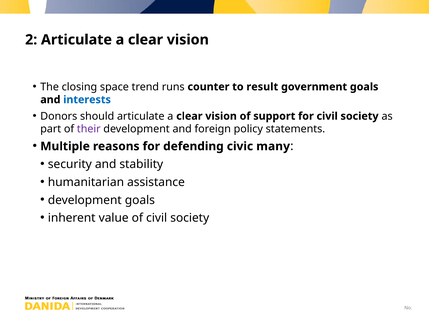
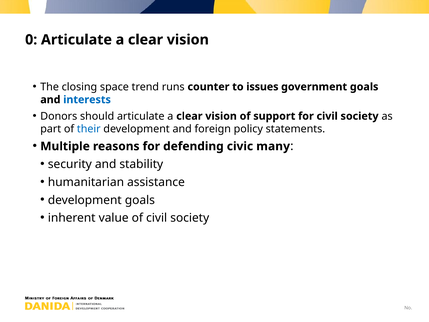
2: 2 -> 0
result: result -> issues
their colour: purple -> blue
